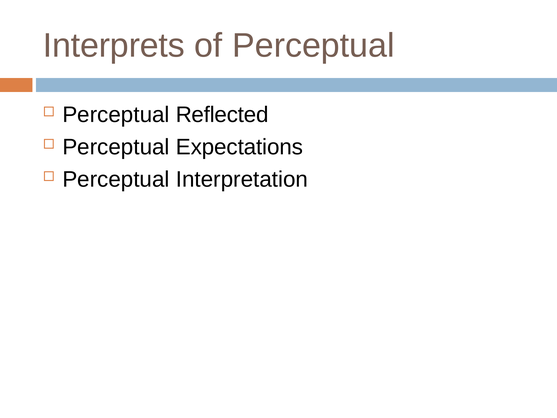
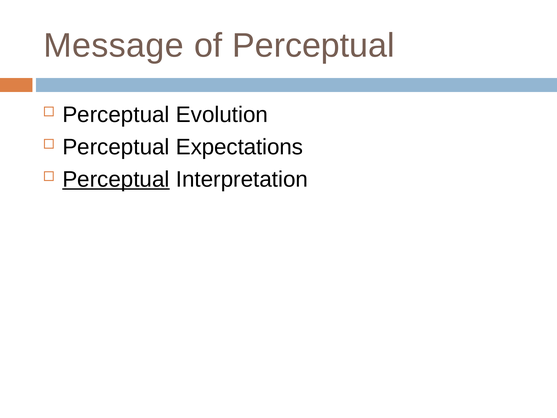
Interprets: Interprets -> Message
Reflected: Reflected -> Evolution
Perceptual at (116, 179) underline: none -> present
